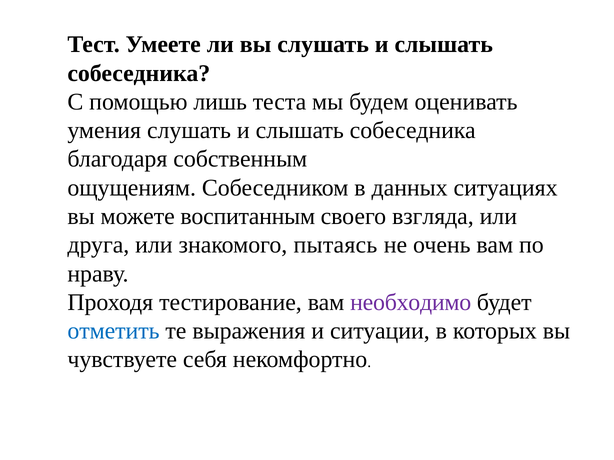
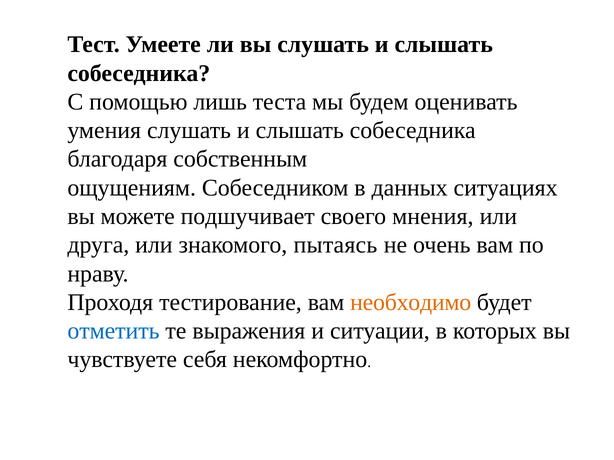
воспитанным: воспитанным -> подшучивает
взгляда: взгляда -> мнения
необходимо colour: purple -> orange
